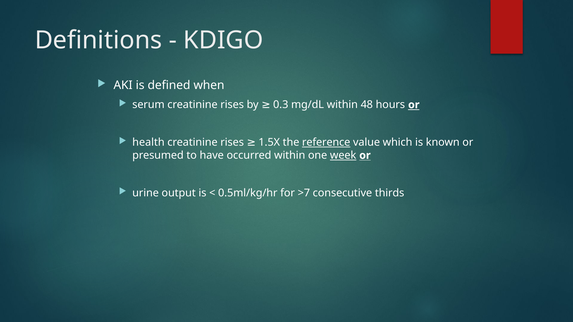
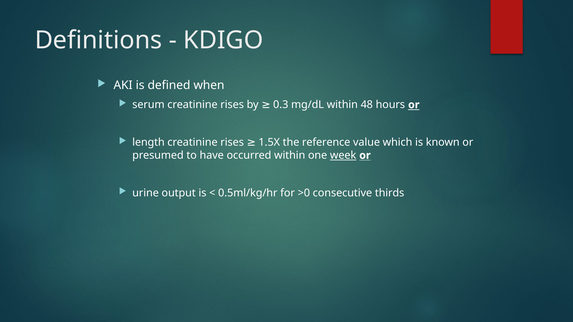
health: health -> length
reference underline: present -> none
>7: >7 -> >0
